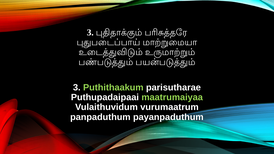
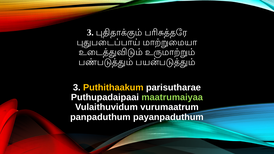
Puthithaakum colour: light green -> yellow
